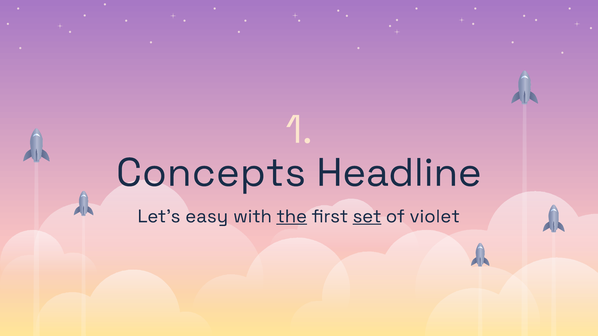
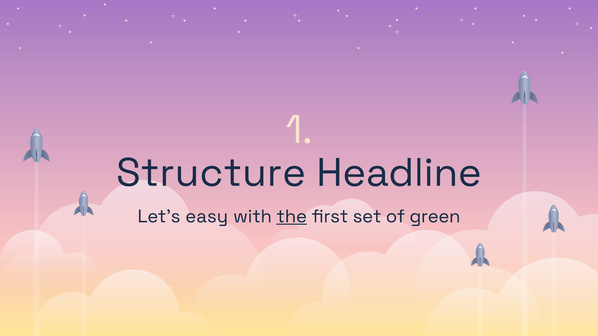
Concepts: Concepts -> Structure
set underline: present -> none
violet: violet -> green
